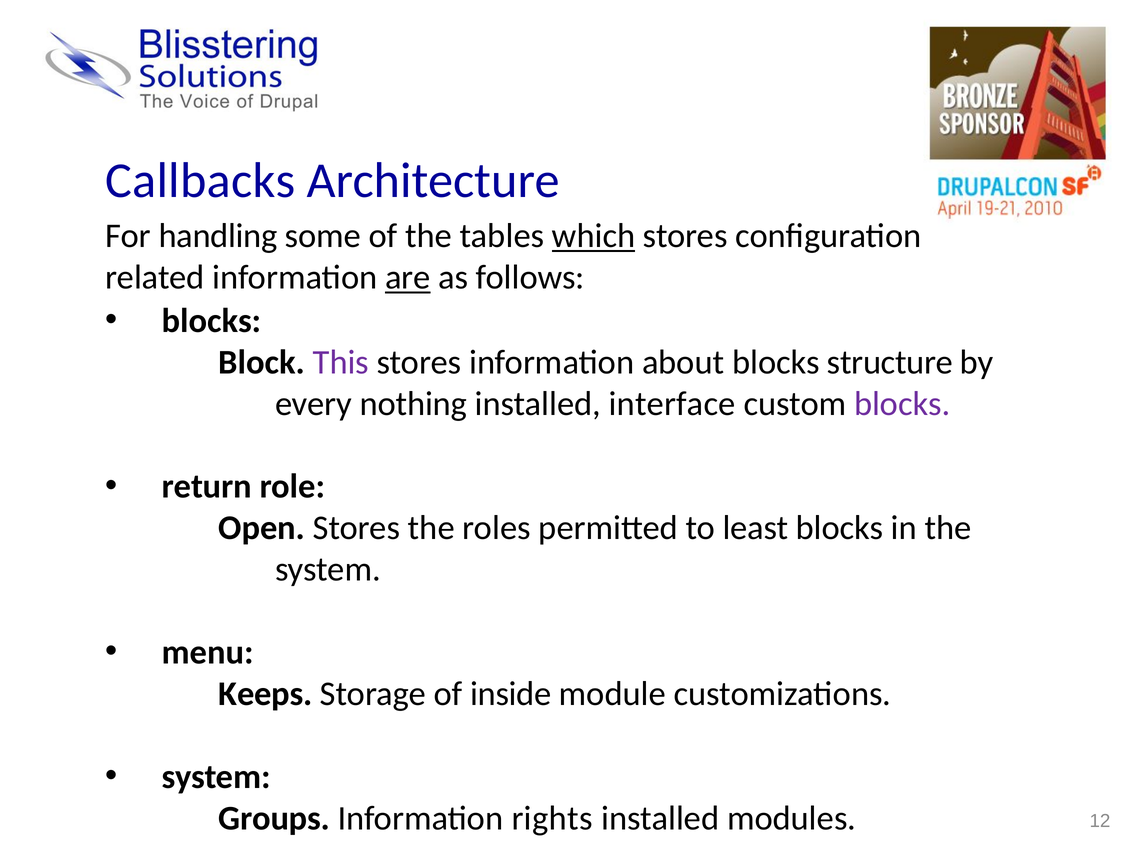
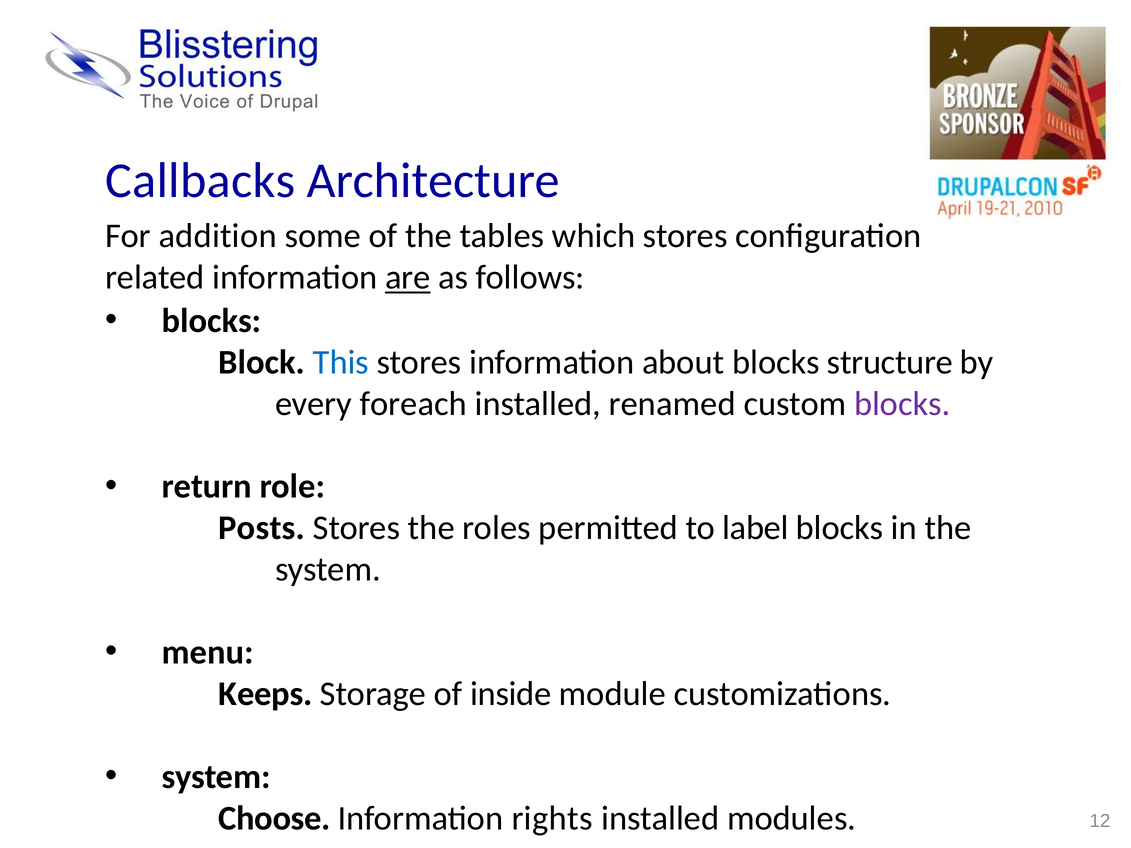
handling: handling -> addition
which underline: present -> none
This colour: purple -> blue
nothing: nothing -> foreach
interface: interface -> renamed
Open: Open -> Posts
least: least -> label
Groups: Groups -> Choose
